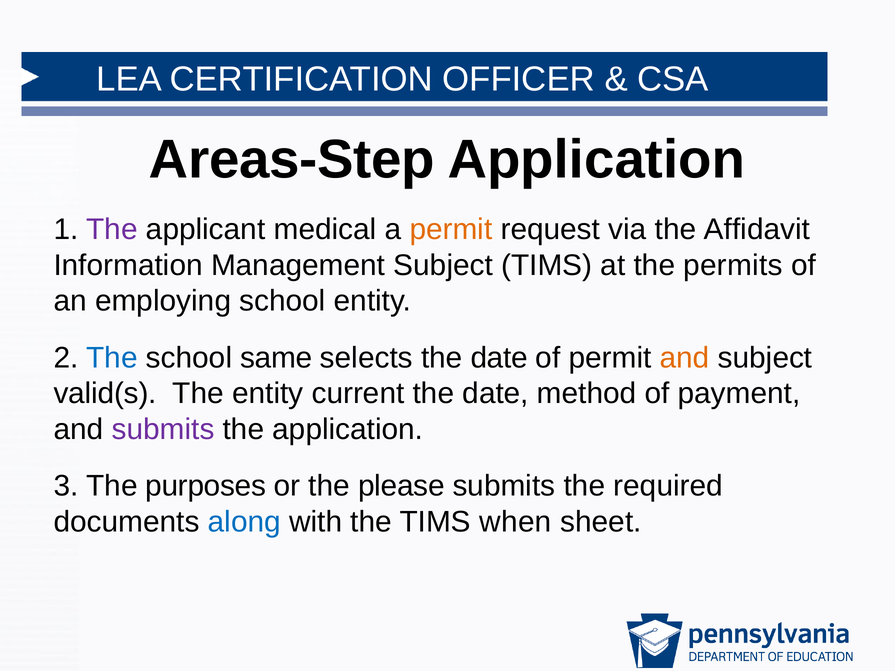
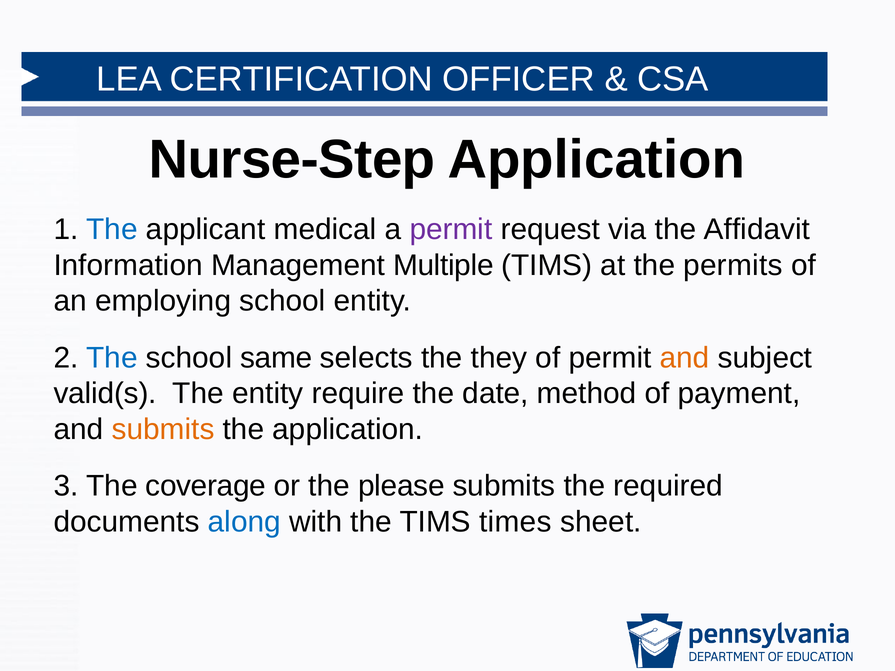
Areas-Step: Areas-Step -> Nurse-Step
The at (112, 230) colour: purple -> blue
permit at (451, 230) colour: orange -> purple
Management Subject: Subject -> Multiple
selects the date: date -> they
current: current -> require
submits at (163, 430) colour: purple -> orange
purposes: purposes -> coverage
when: when -> times
